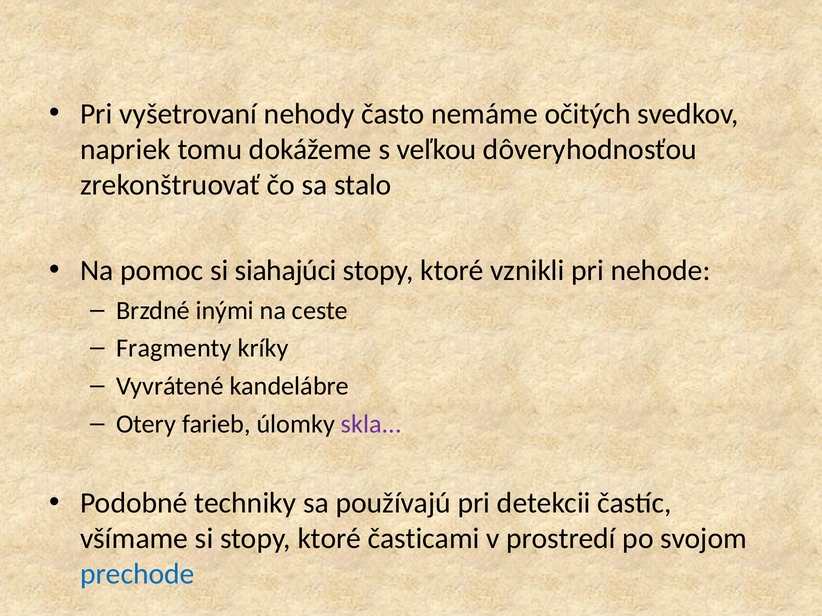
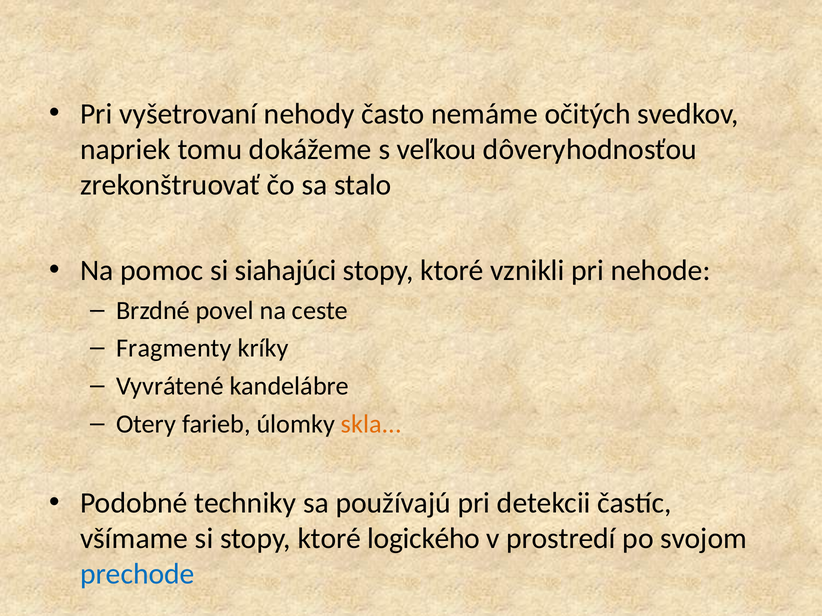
inými: inými -> povel
skla colour: purple -> orange
časticami: časticami -> logického
